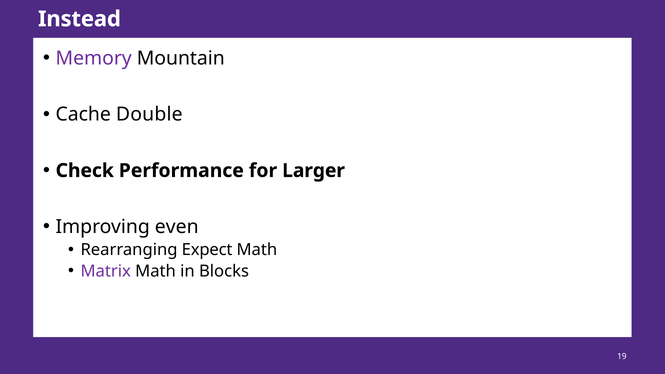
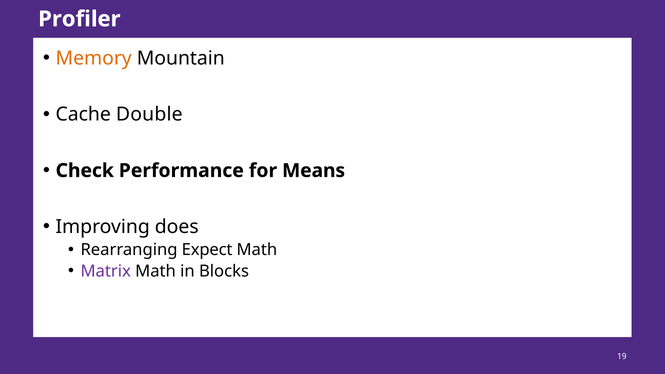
Instead: Instead -> Profiler
Memory colour: purple -> orange
Larger: Larger -> Means
even: even -> does
